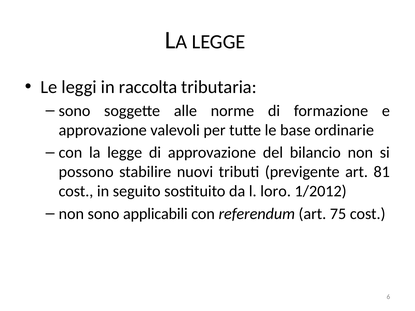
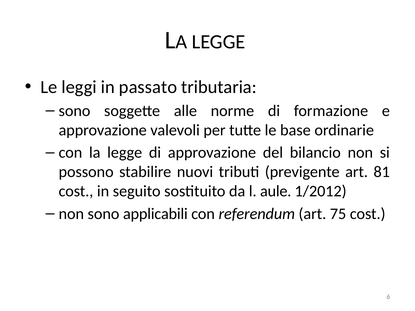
raccolta: raccolta -> passato
loro: loro -> aule
